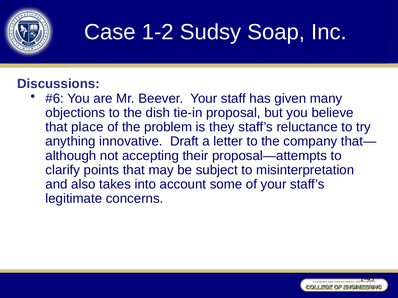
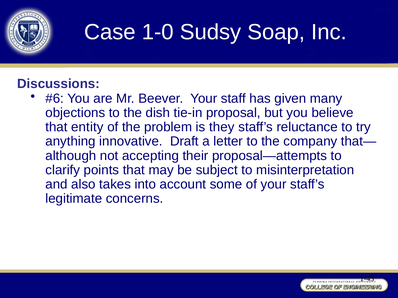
1-2: 1-2 -> 1-0
place: place -> entity
